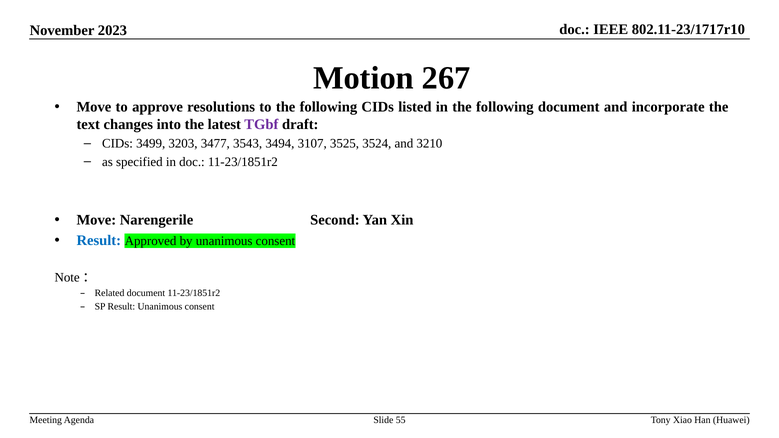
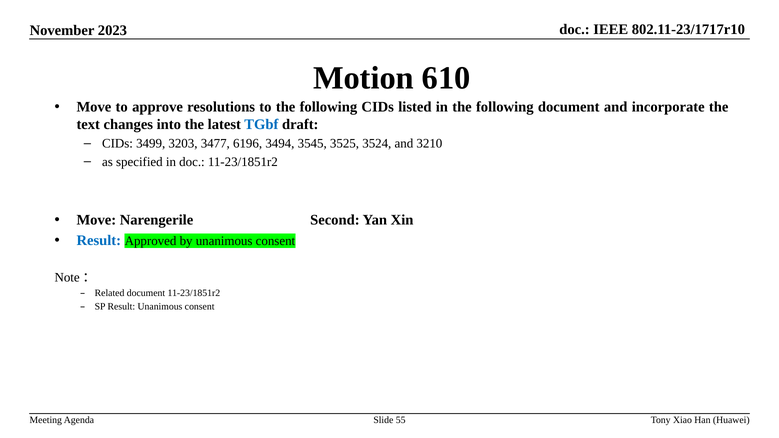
267: 267 -> 610
TGbf colour: purple -> blue
3543: 3543 -> 6196
3107: 3107 -> 3545
